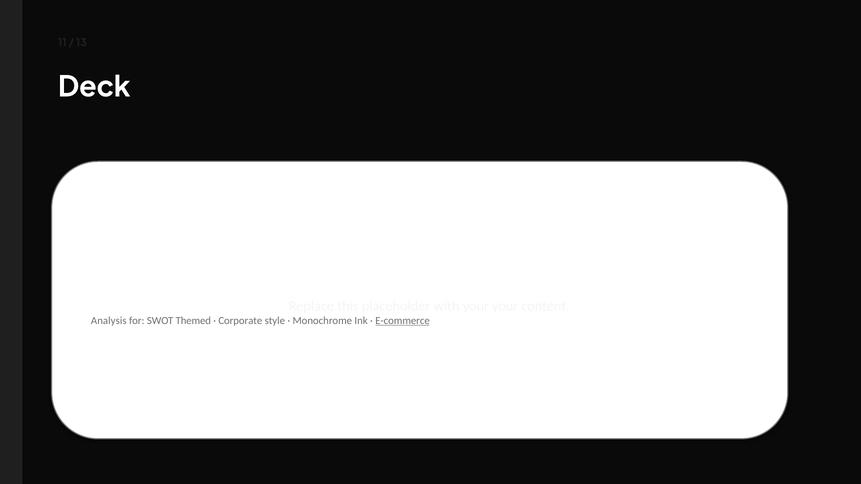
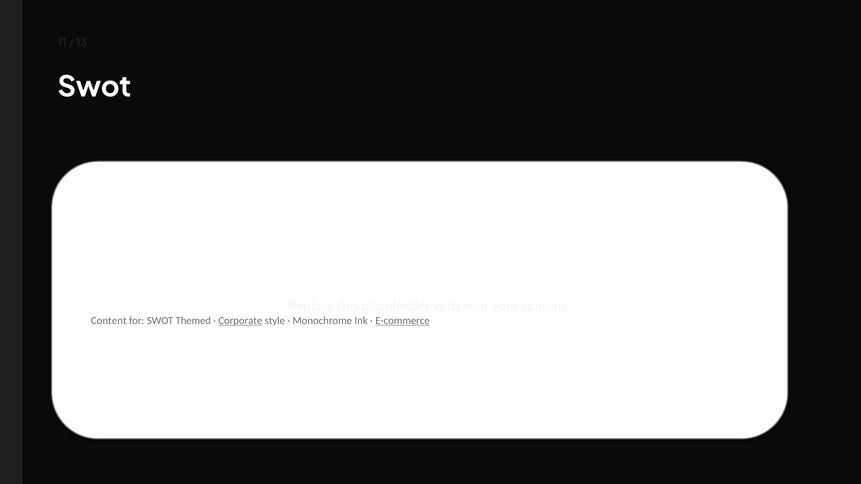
Deck at (94, 87): Deck -> Swot
Analysis at (109, 321): Analysis -> Content
Corporate underline: none -> present
